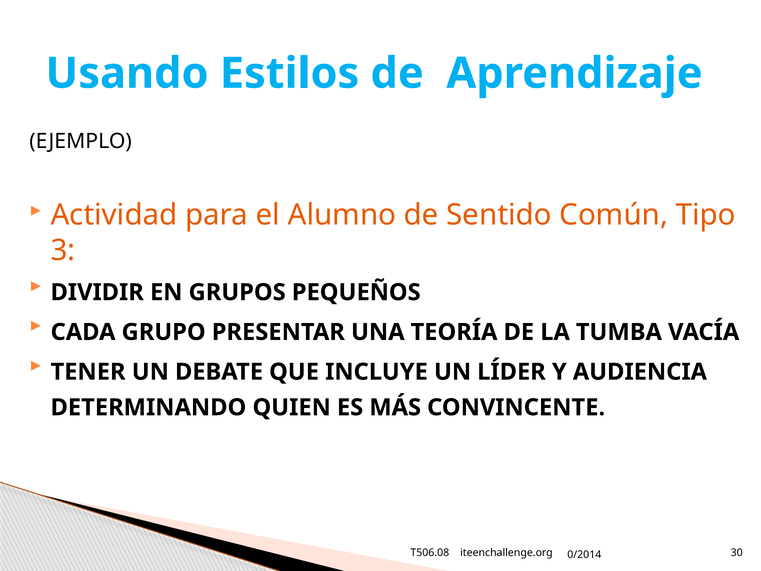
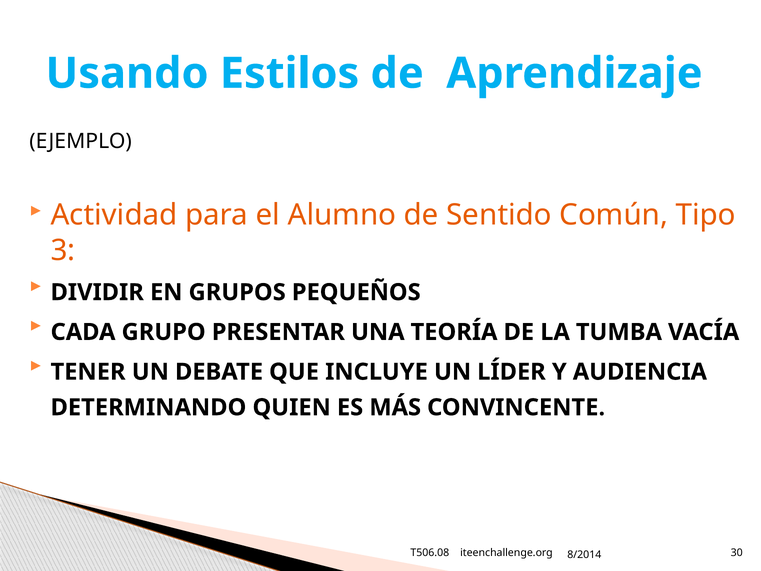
0/2014: 0/2014 -> 8/2014
